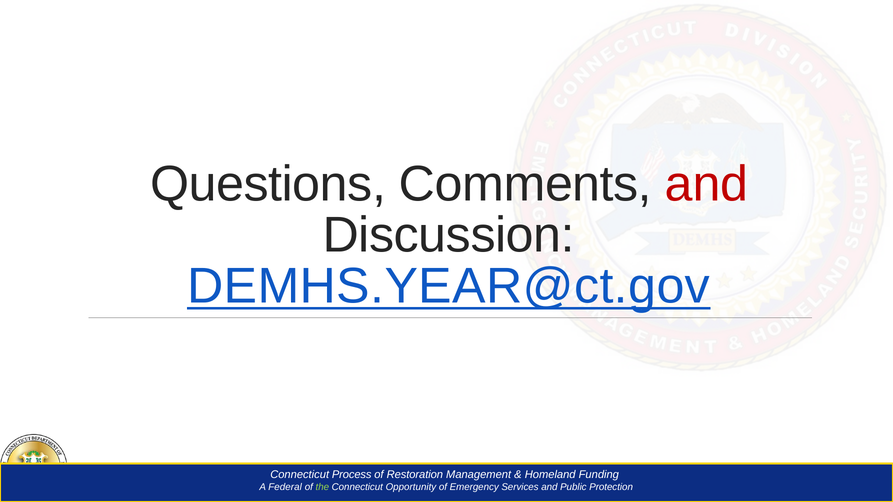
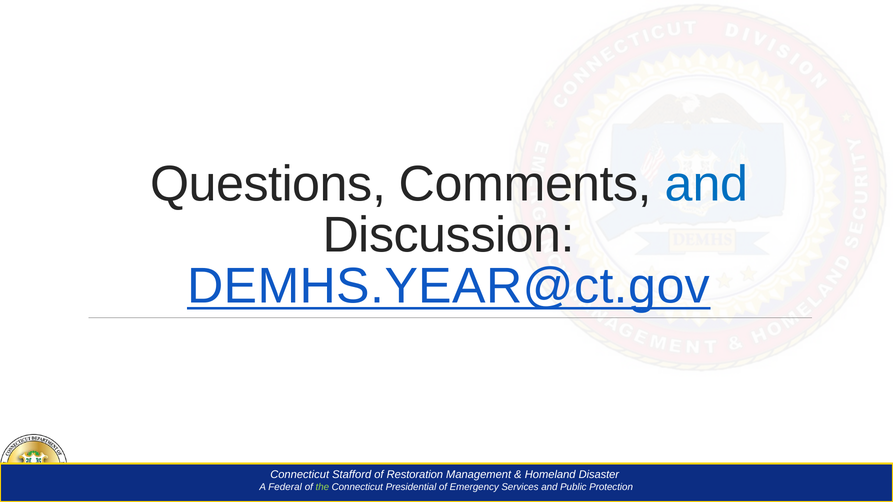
and at (707, 184) colour: red -> blue
Process: Process -> Stafford
Funding: Funding -> Disaster
Opportunity: Opportunity -> Presidential
